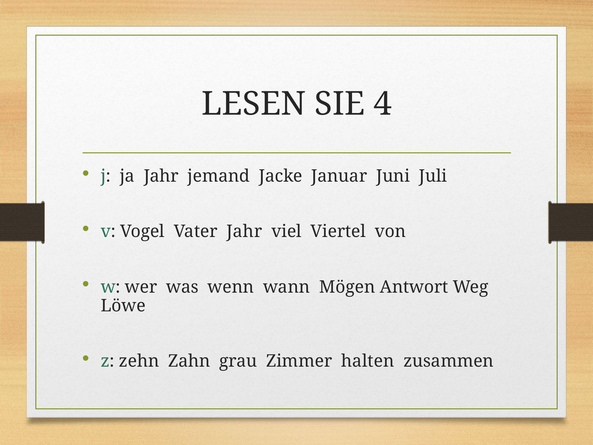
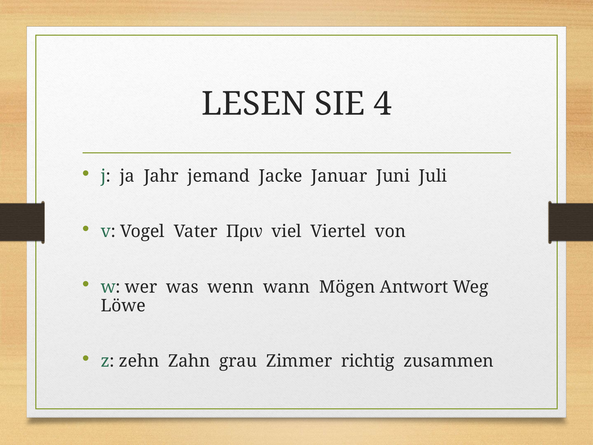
Vater Jahr: Jahr -> Πριν
halten: halten -> richtig
